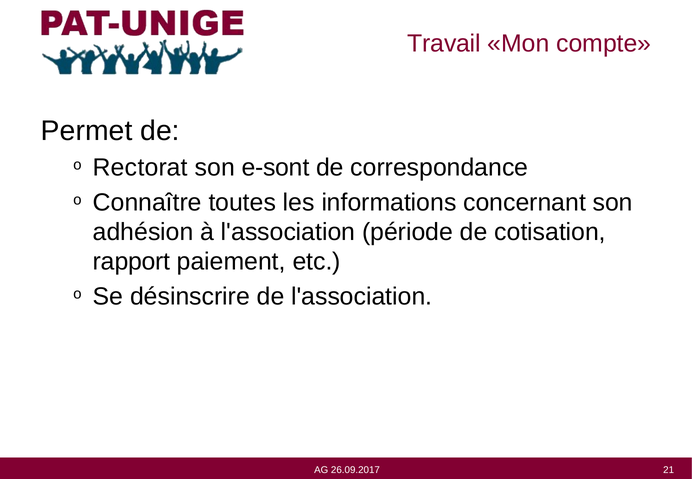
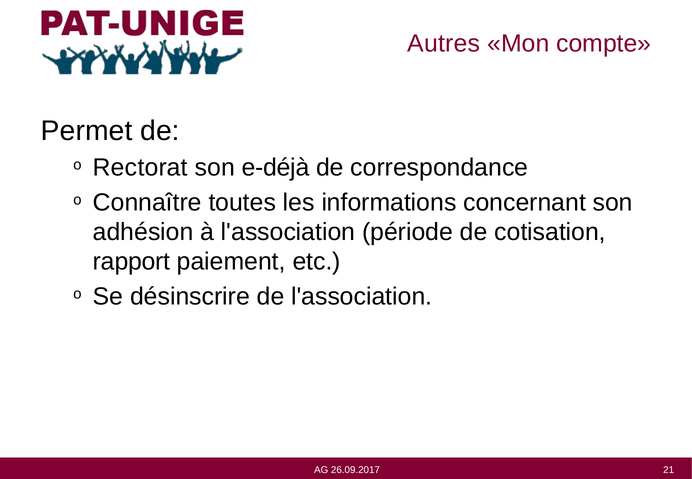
Travail: Travail -> Autres
e-sont: e-sont -> e-déjà
